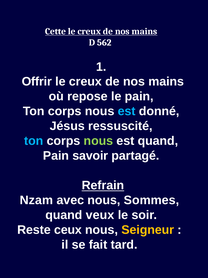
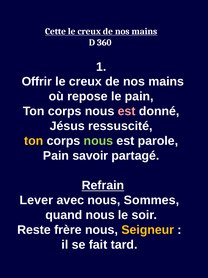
562: 562 -> 360
est at (127, 111) colour: light blue -> pink
ton at (34, 141) colour: light blue -> yellow
est quand: quand -> parole
Nzam: Nzam -> Lever
quand veux: veux -> nous
ceux: ceux -> frère
